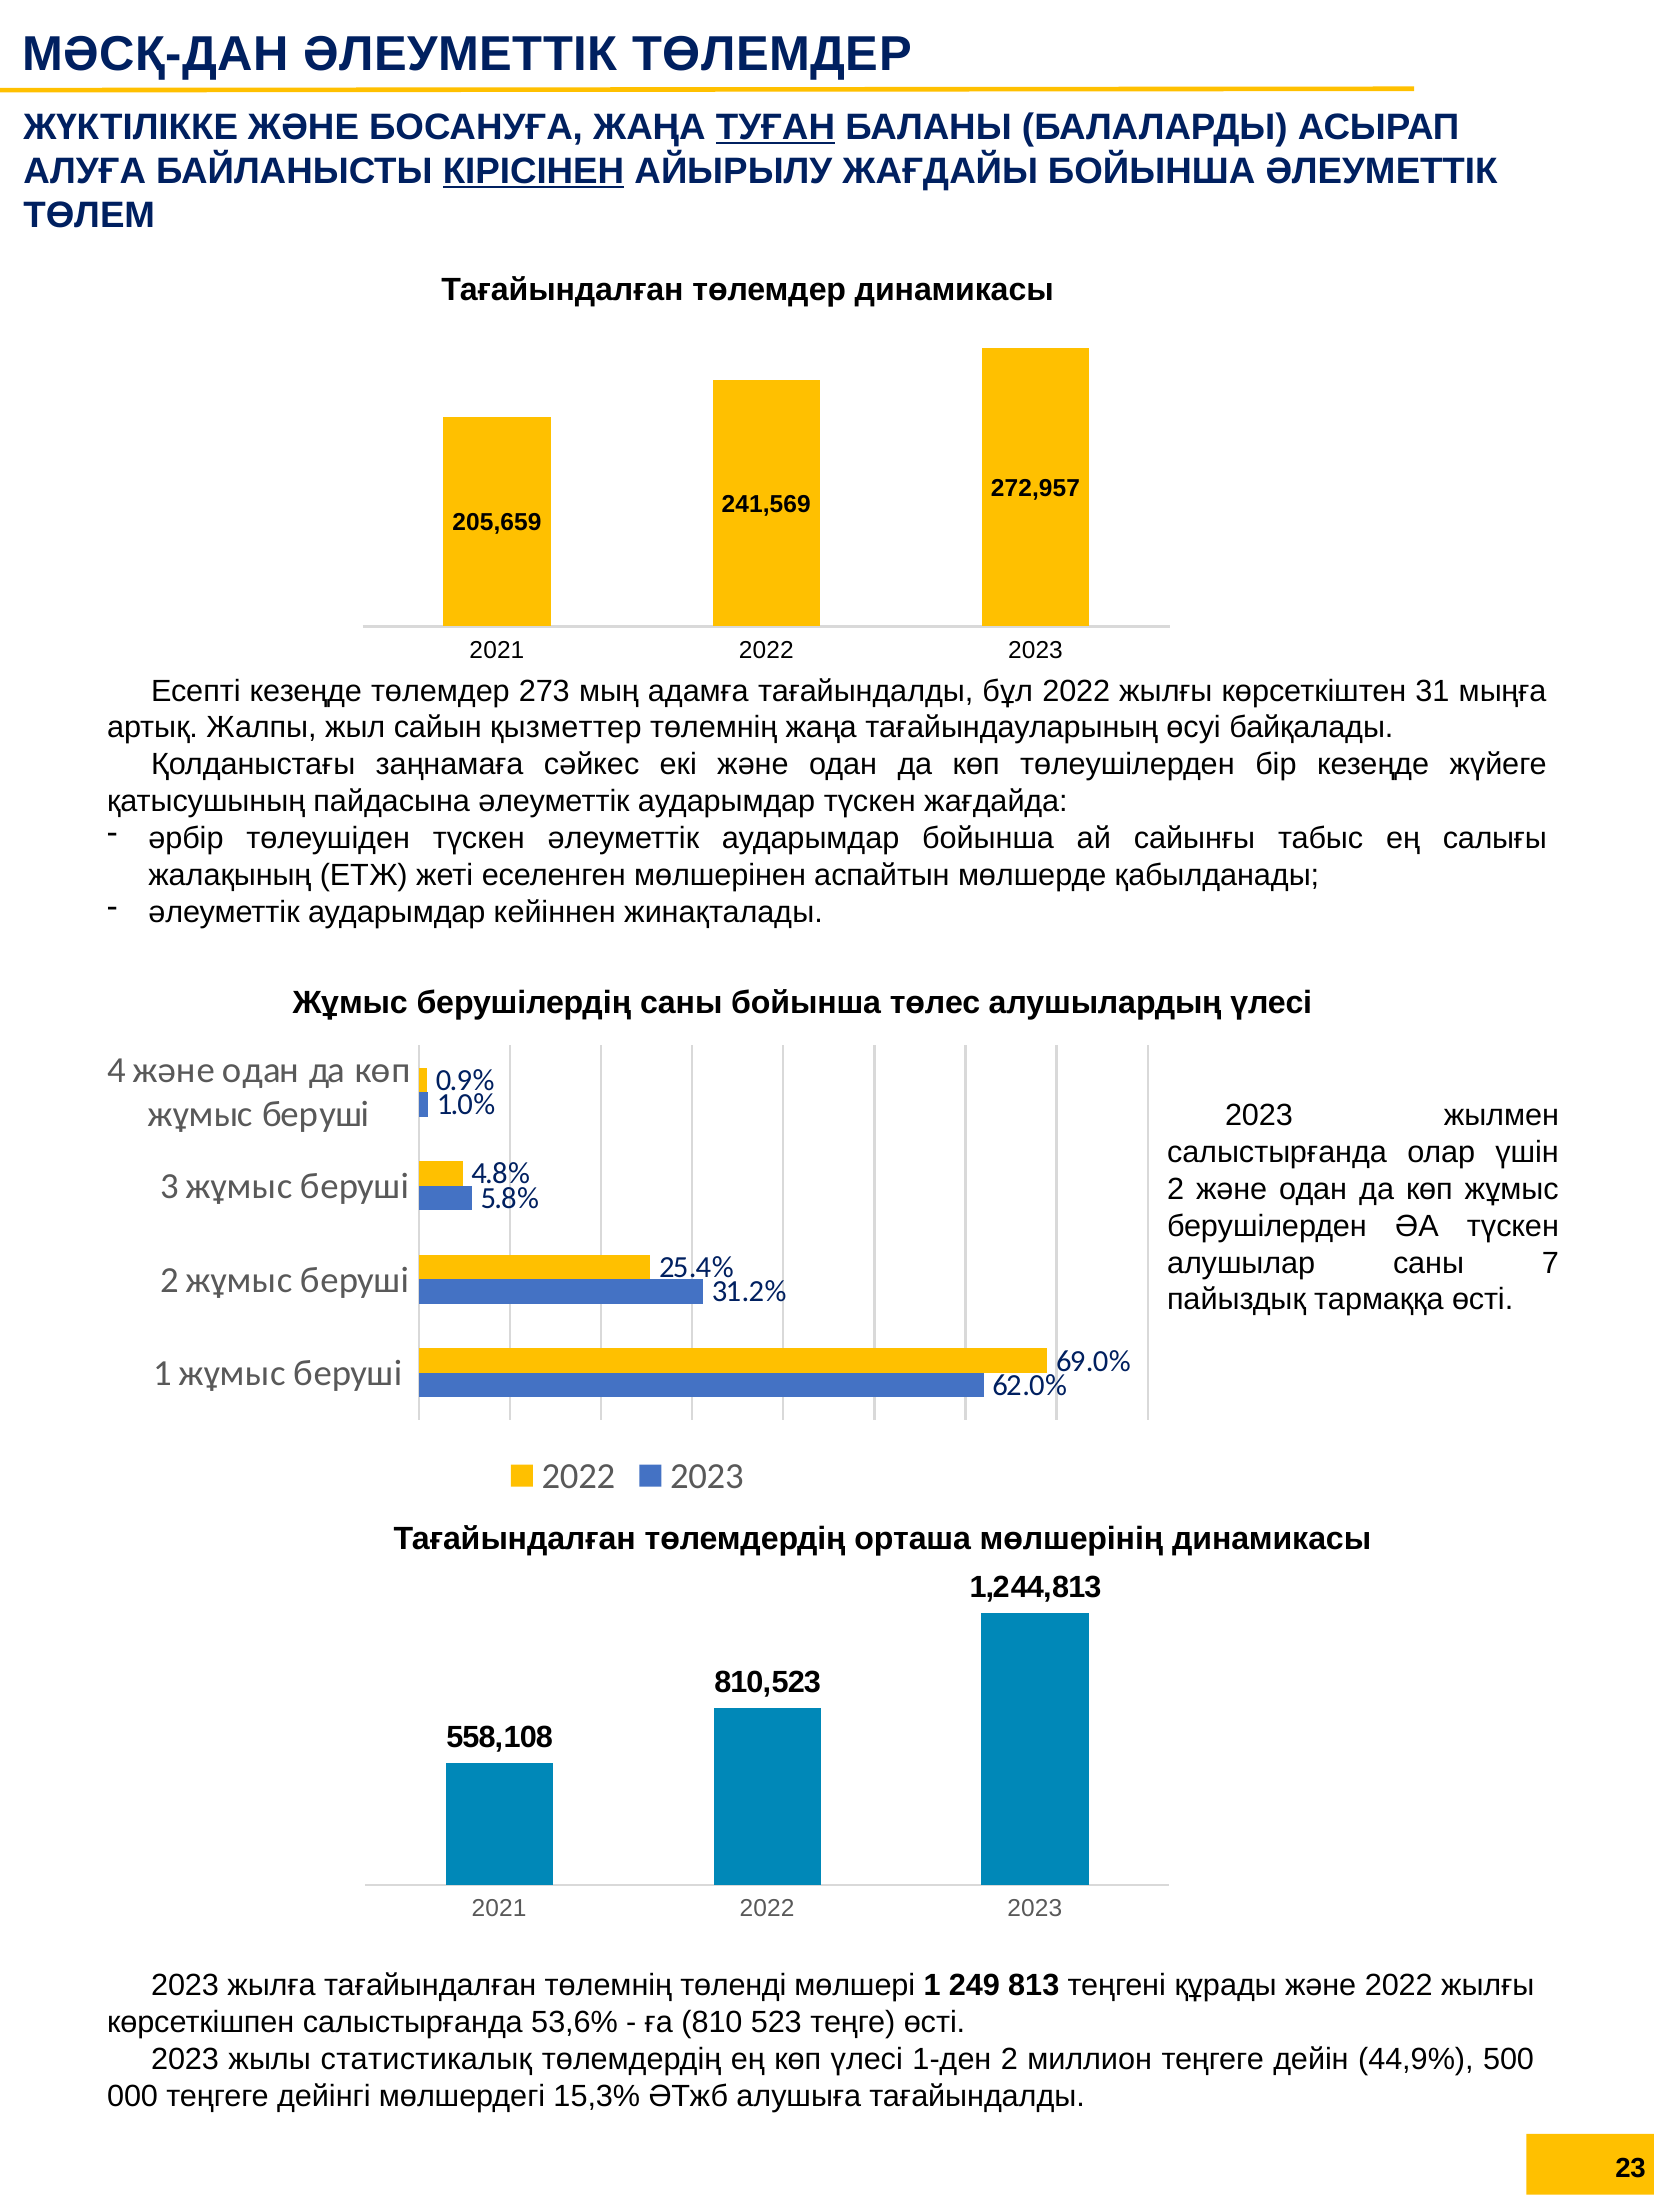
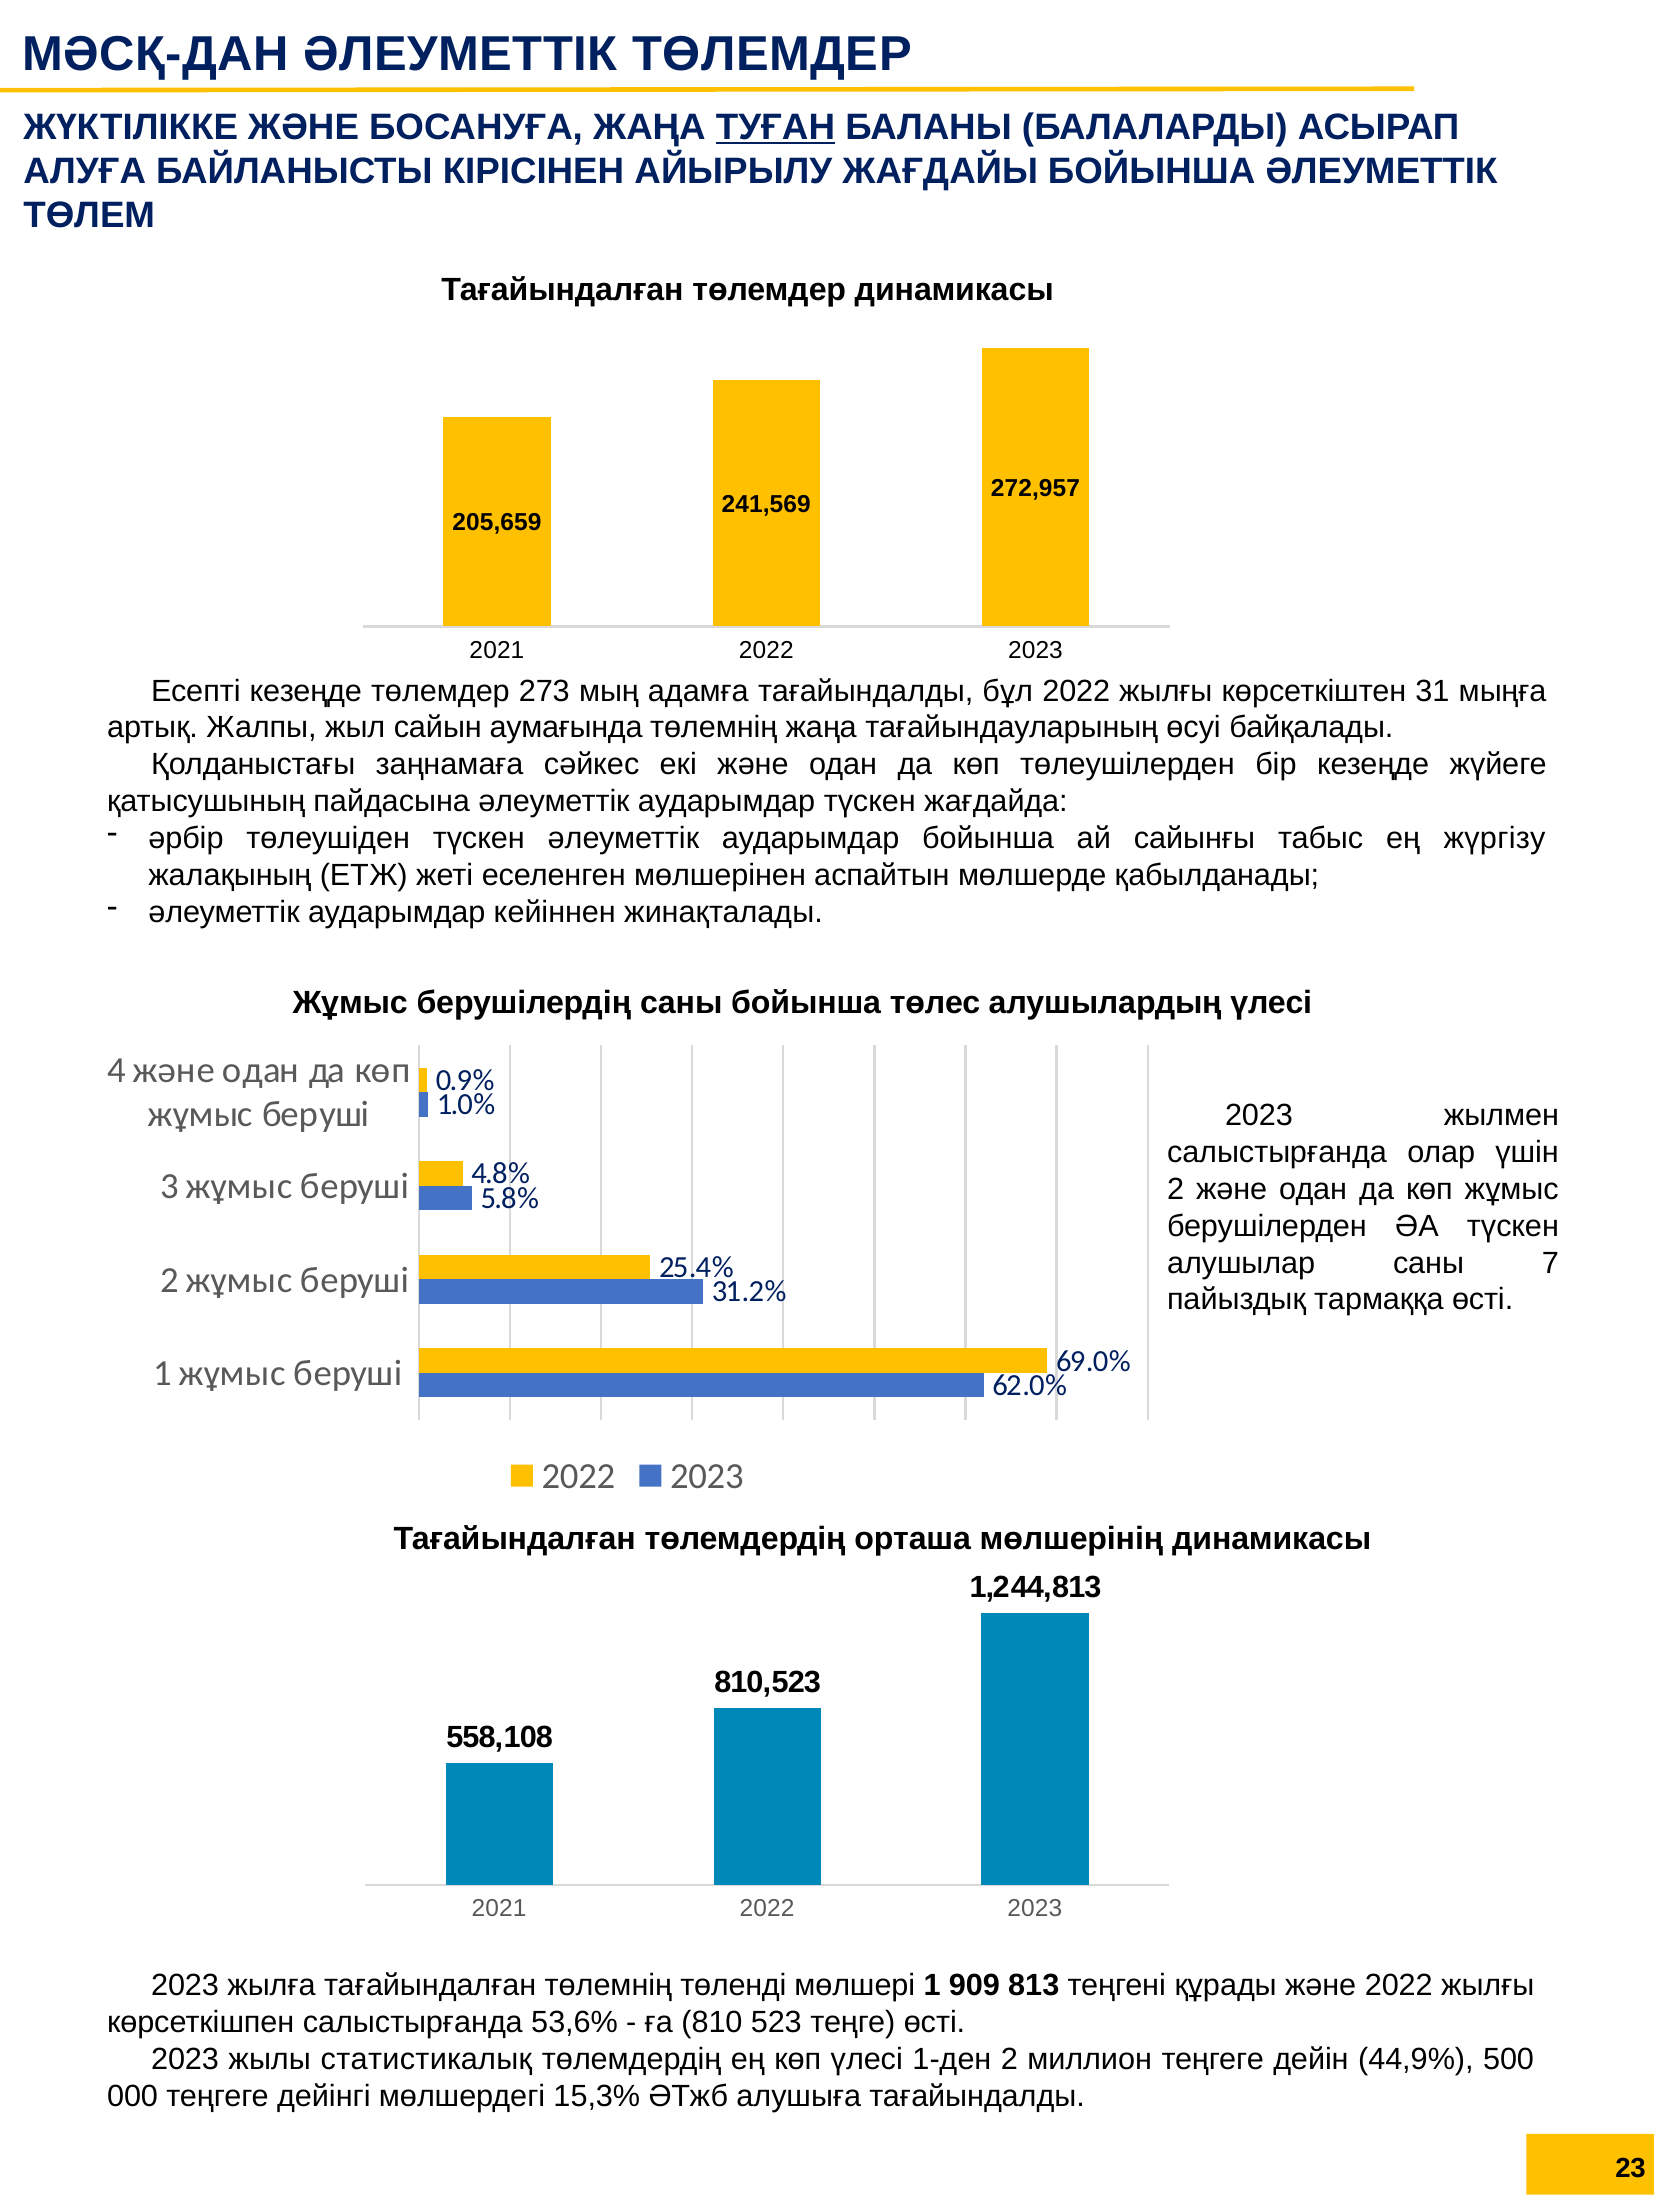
КІРІСІНЕН underline: present -> none
қызметтер: қызметтер -> аумағында
салығы: салығы -> жүргізу
249: 249 -> 909
